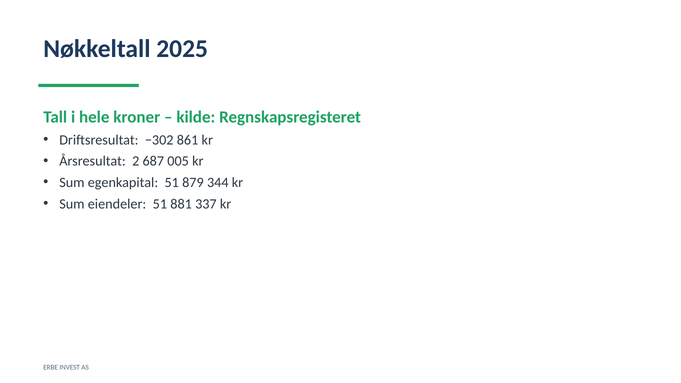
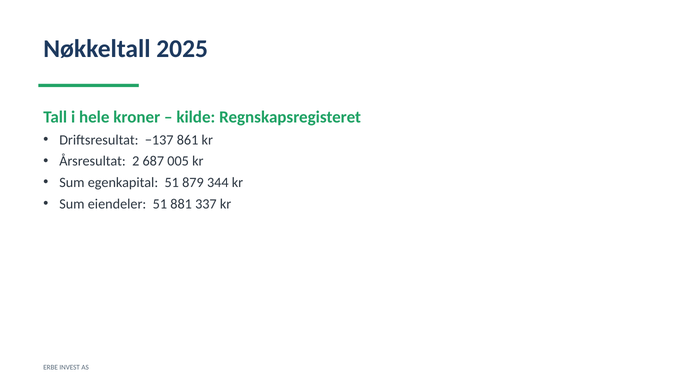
−302: −302 -> −137
